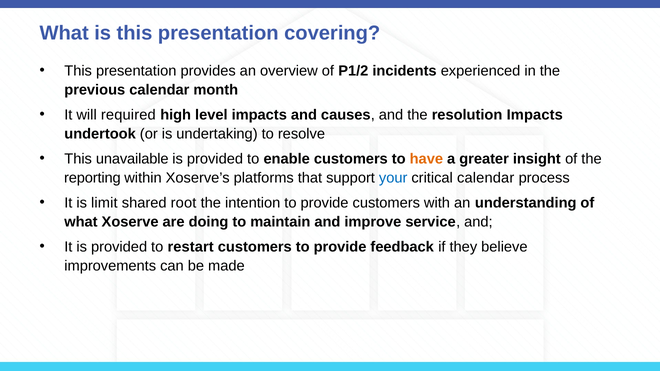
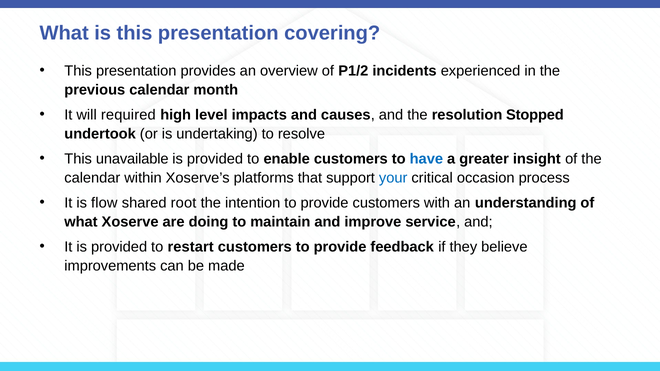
resolution Impacts: Impacts -> Stopped
have colour: orange -> blue
reporting at (92, 178): reporting -> calendar
critical calendar: calendar -> occasion
limit: limit -> flow
